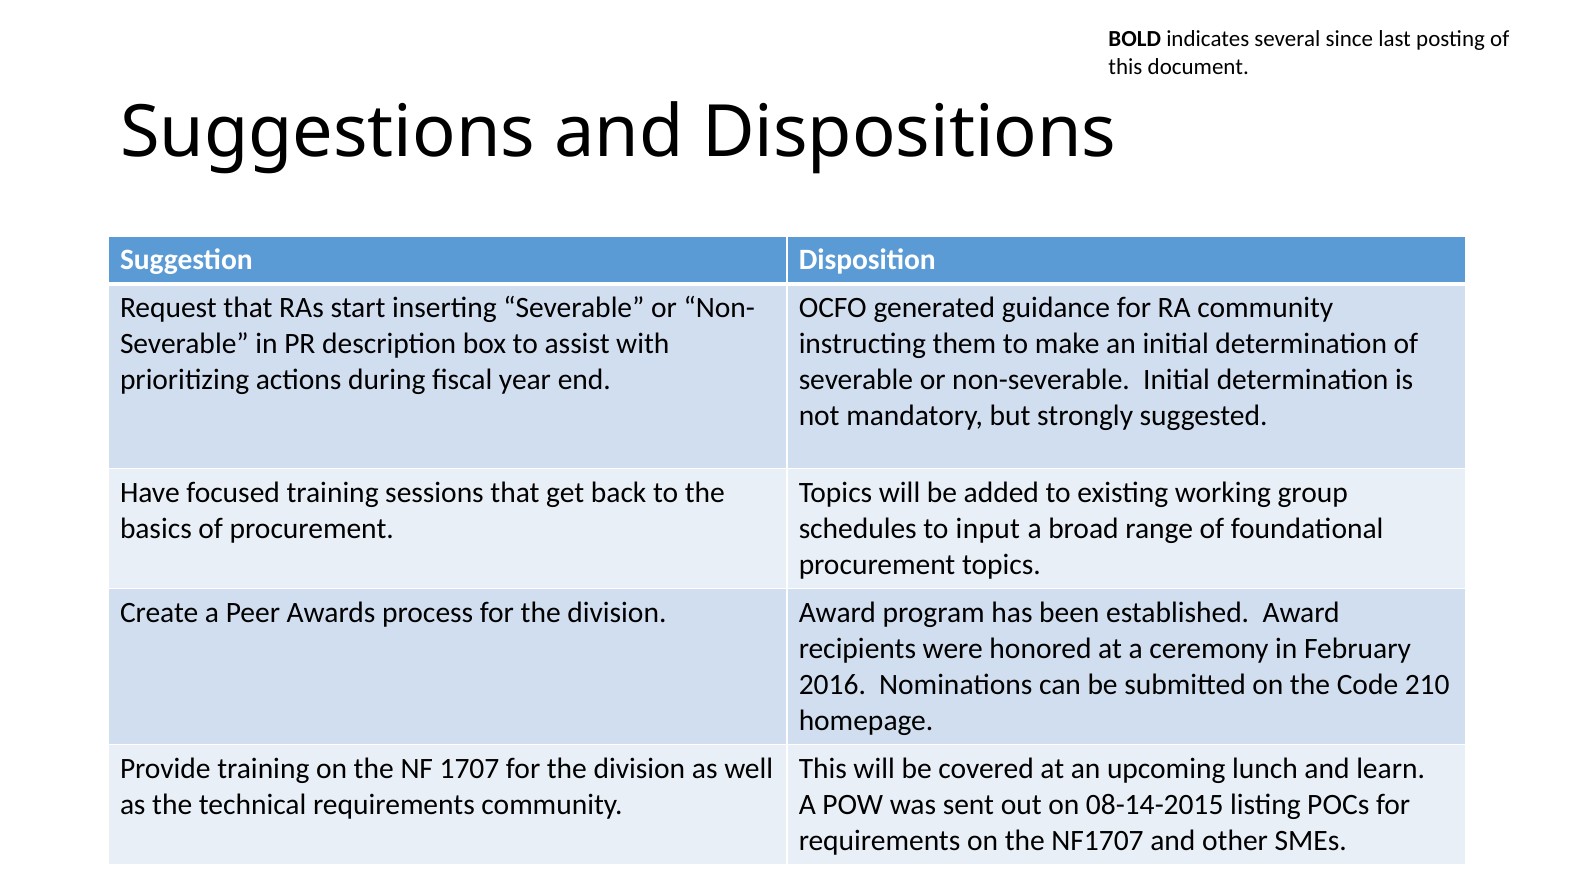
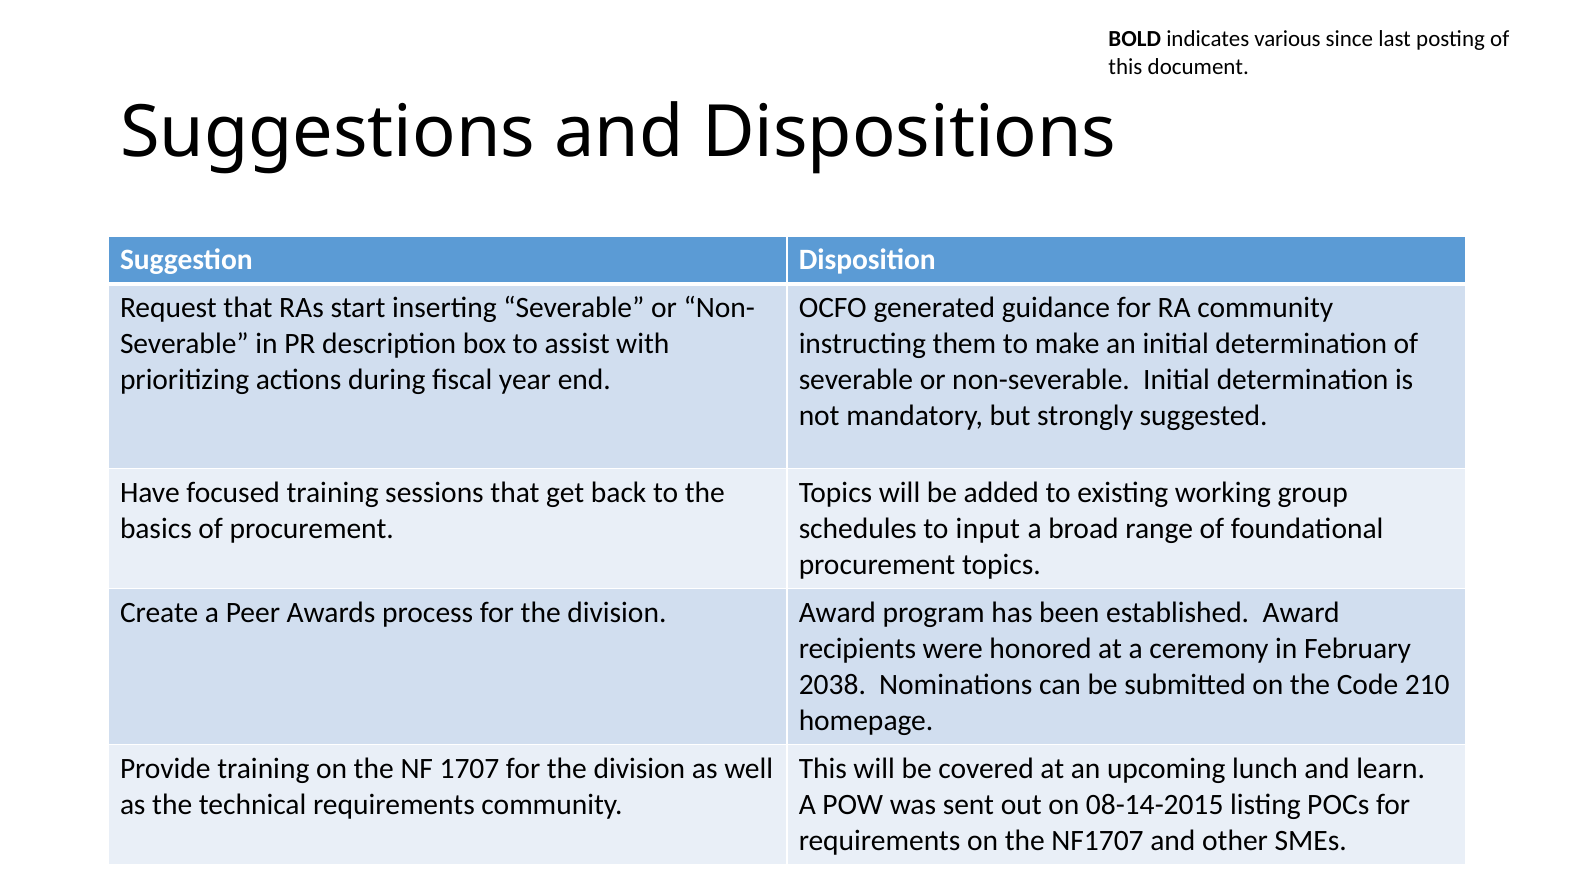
several: several -> various
2016: 2016 -> 2038
